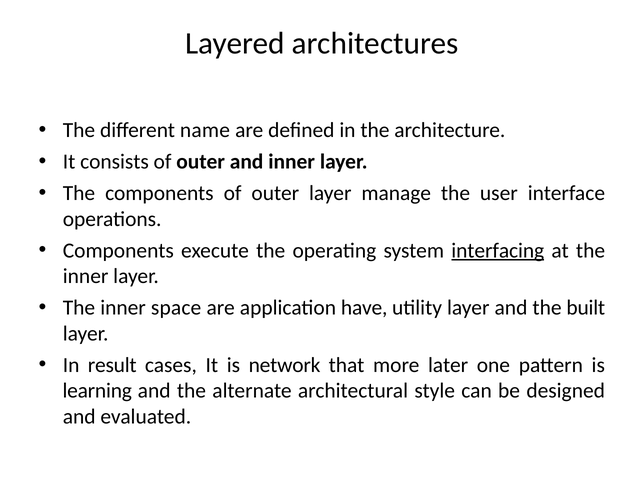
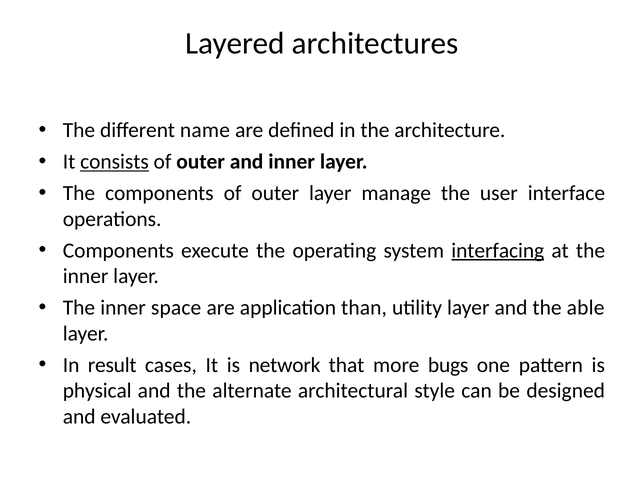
consists underline: none -> present
have: have -> than
built: built -> able
later: later -> bugs
learning: learning -> physical
